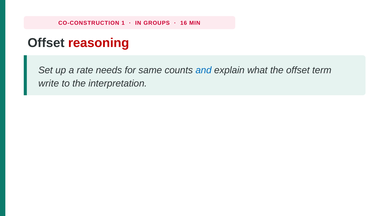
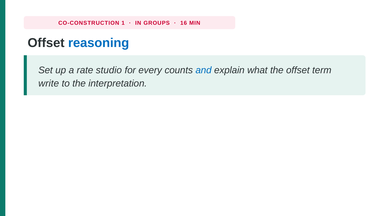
reasoning colour: red -> blue
needs: needs -> studio
same: same -> every
